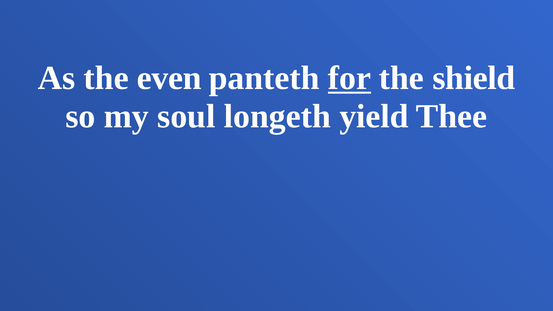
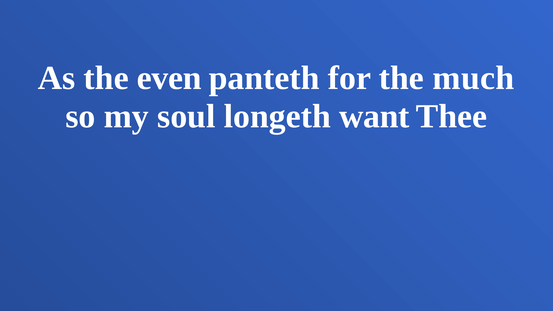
for underline: present -> none
shield: shield -> much
yield: yield -> want
